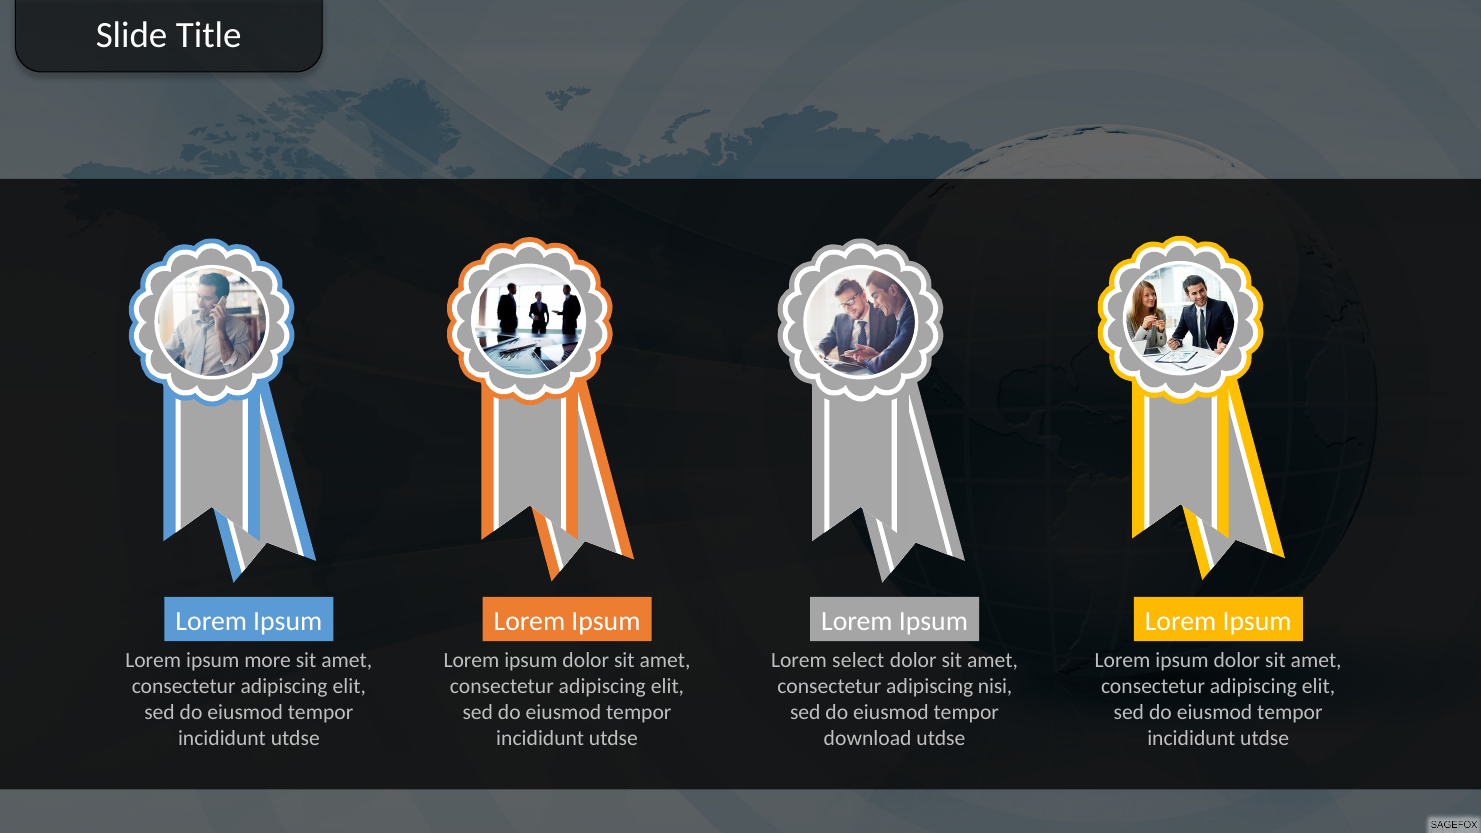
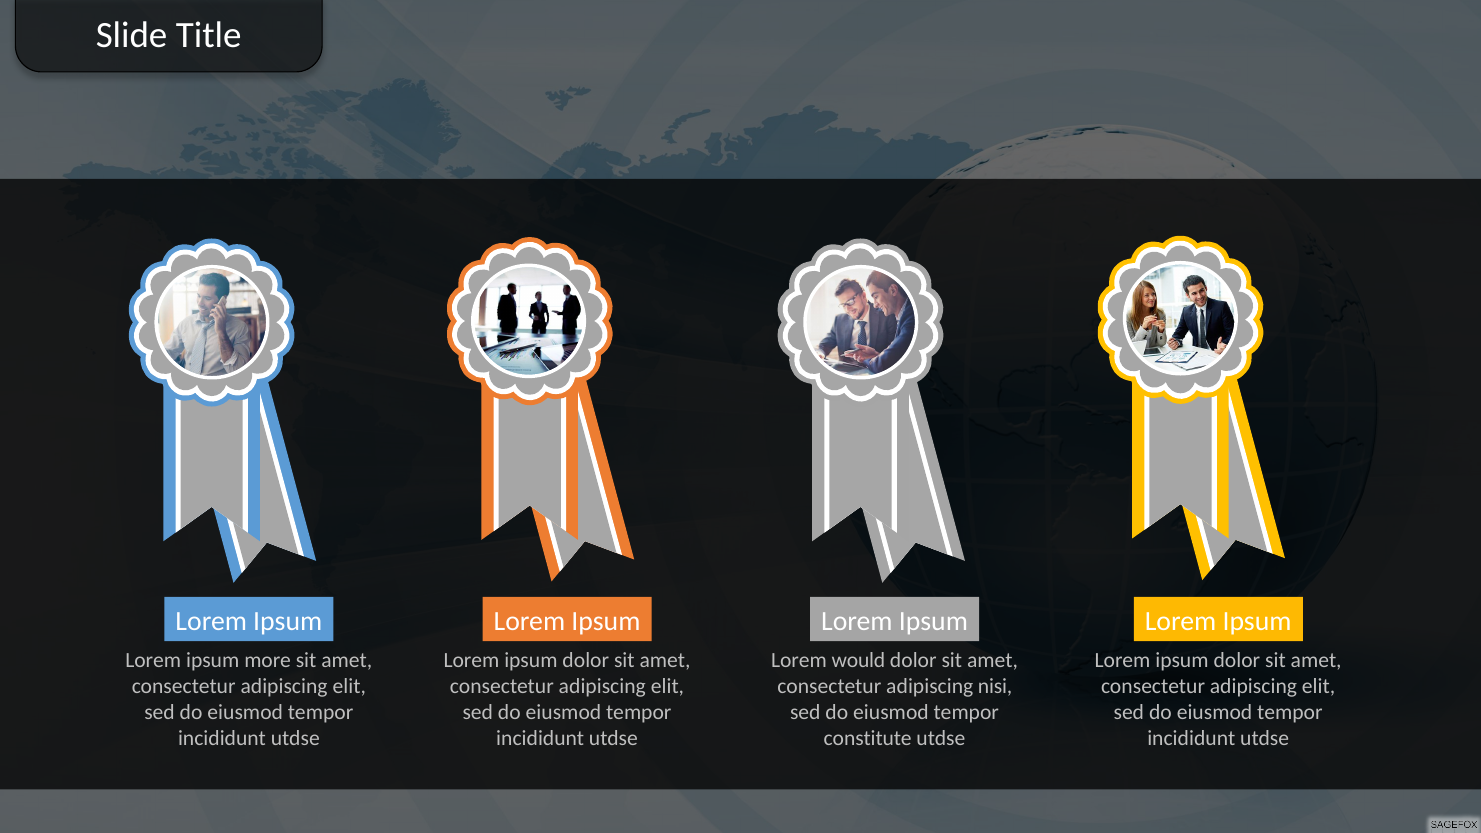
select: select -> would
download: download -> constitute
